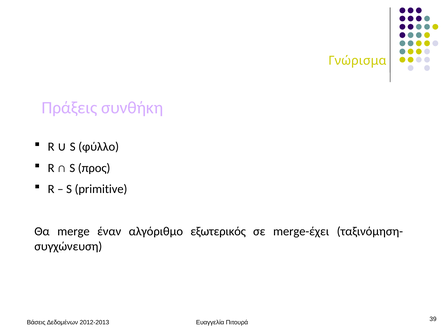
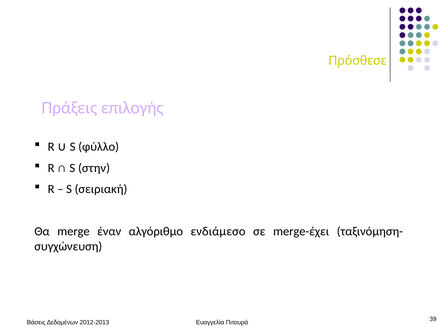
Γνώρισμα: Γνώρισμα -> Πρόσθεσε
συνθήκη: συνθήκη -> επιλογής
προς: προς -> στην
primitive: primitive -> σειριακή
εξωτερικός: εξωτερικός -> ενδιάμεσο
